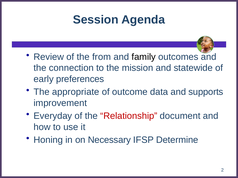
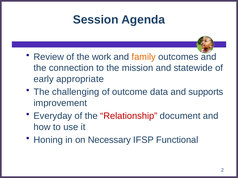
from: from -> work
family colour: black -> orange
preferences: preferences -> appropriate
appropriate: appropriate -> challenging
Determine: Determine -> Functional
